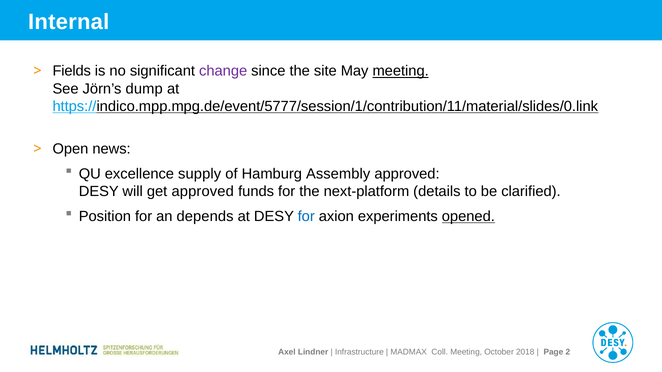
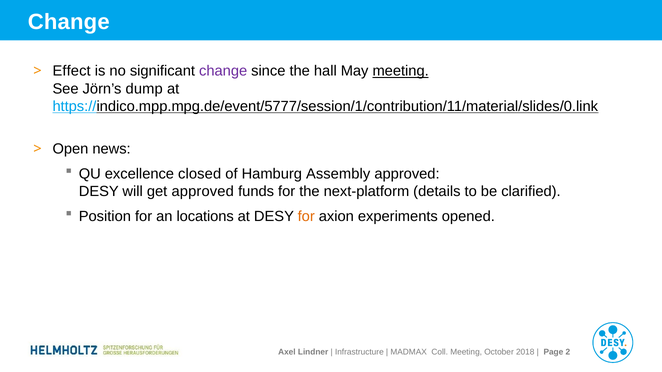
Internal at (69, 22): Internal -> Change
Fields: Fields -> Effect
site: site -> hall
supply: supply -> closed
depends: depends -> locations
for at (306, 217) colour: blue -> orange
opened underline: present -> none
